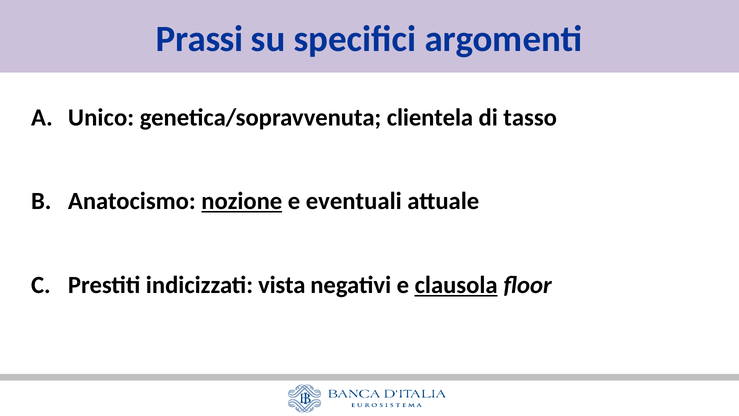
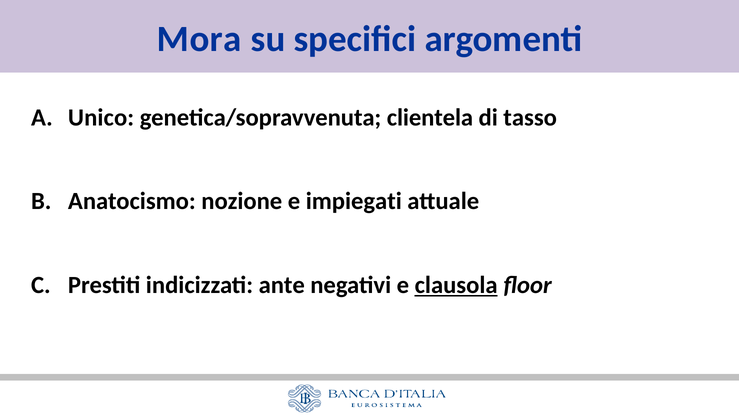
Prassi: Prassi -> Mora
nozione underline: present -> none
eventuali: eventuali -> impiegati
vista: vista -> ante
